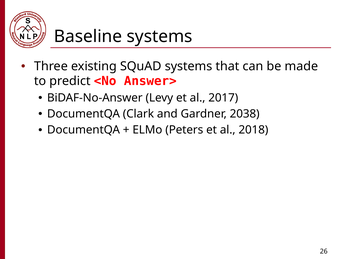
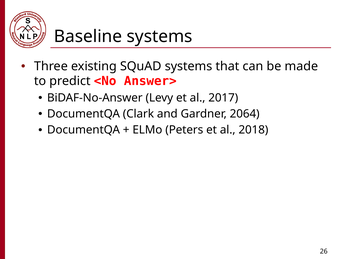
2038: 2038 -> 2064
